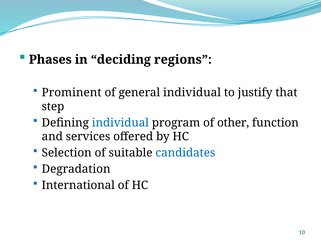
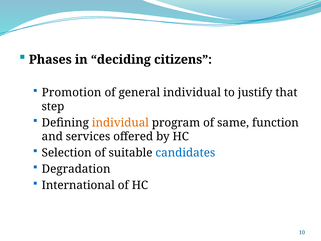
regions: regions -> citizens
Prominent: Prominent -> Promotion
individual at (120, 123) colour: blue -> orange
other: other -> same
